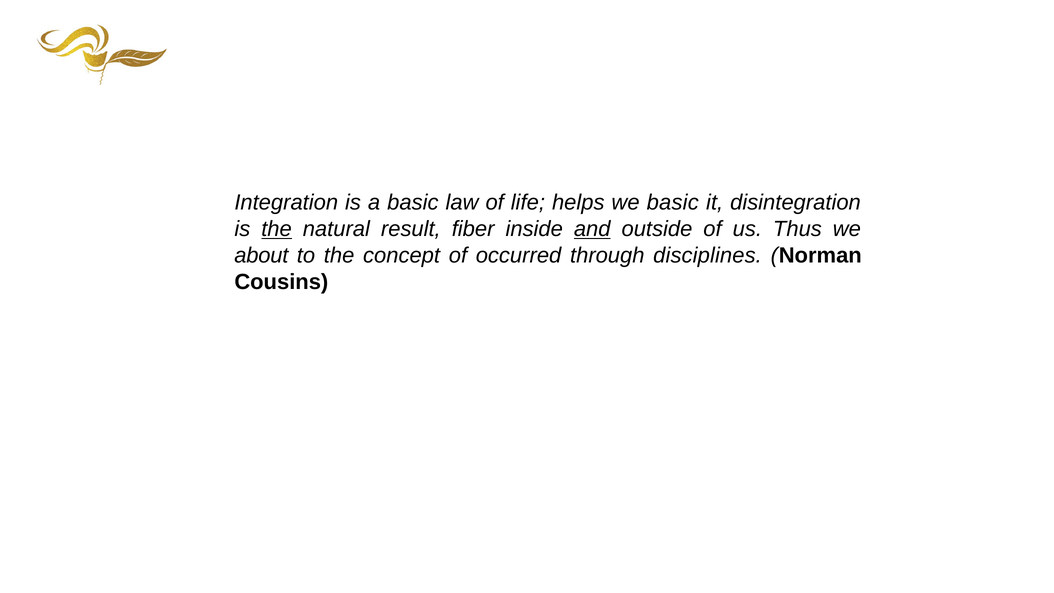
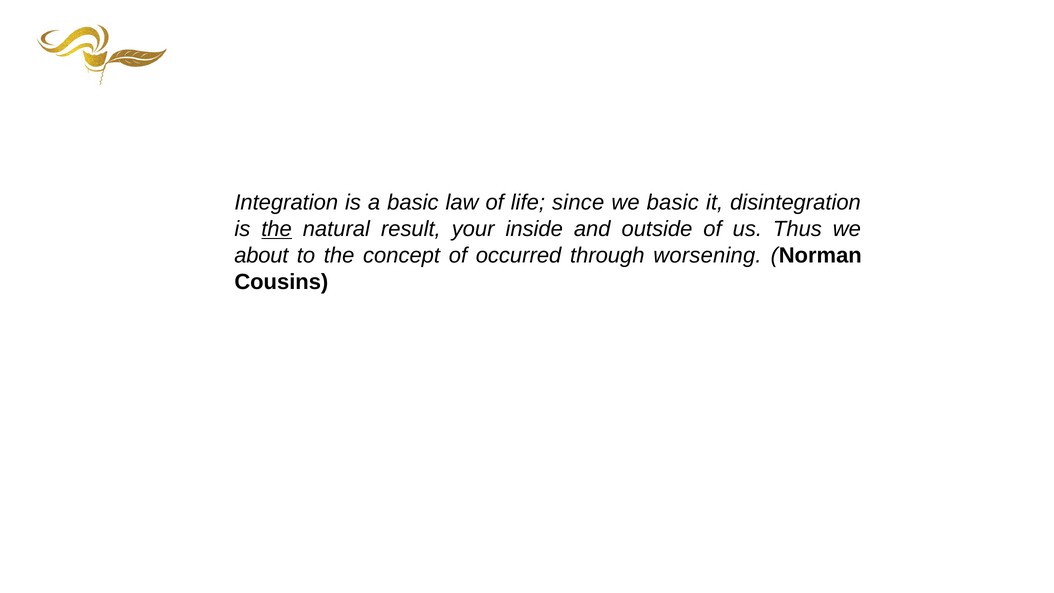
helps: helps -> since
fiber: fiber -> your
and underline: present -> none
disciplines: disciplines -> worsening
